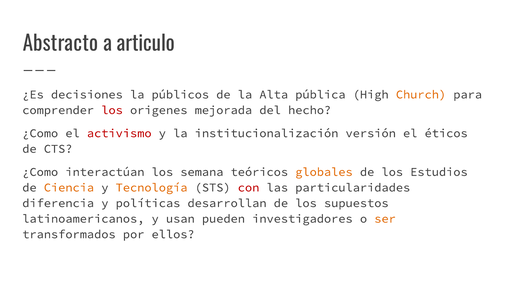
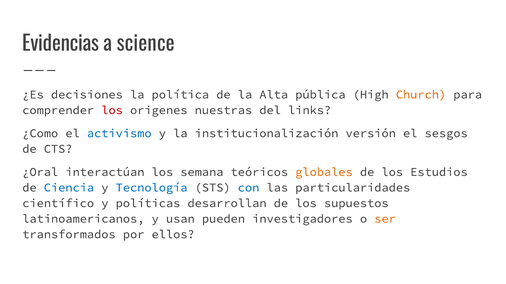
Abstracto: Abstracto -> Evidencias
articulo: articulo -> science
públicos: públicos -> política
mejorada: mejorada -> nuestras
hecho: hecho -> links
activismo colour: red -> blue
éticos: éticos -> sesgos
¿Como at (40, 172): ¿Como -> ¿Oral
Ciencia colour: orange -> blue
Tecnología colour: orange -> blue
con colour: red -> blue
diferencia: diferencia -> científico
